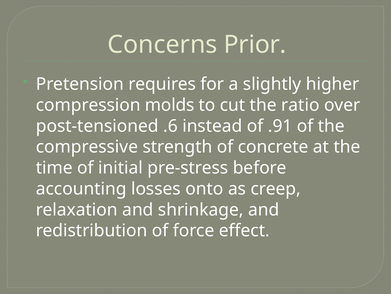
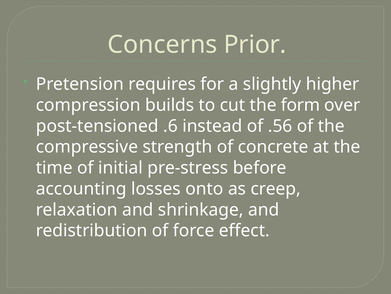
molds: molds -> builds
ratio: ratio -> form
.91: .91 -> .56
